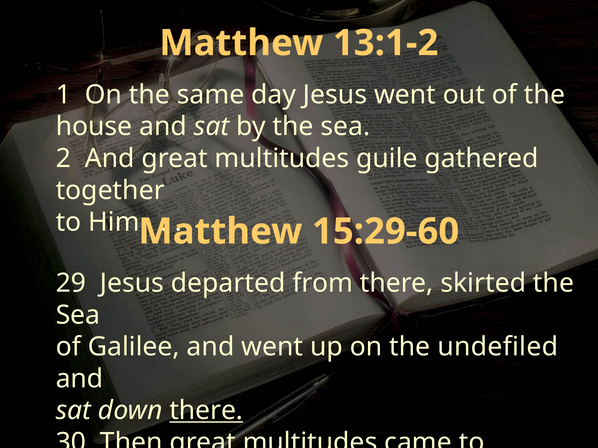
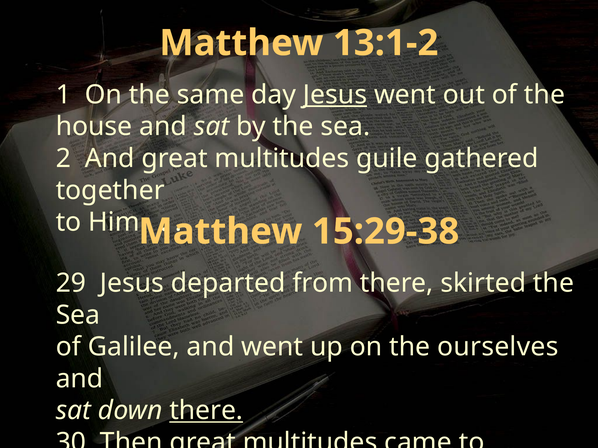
Jesus at (335, 95) underline: none -> present
15:29-60: 15:29-60 -> 15:29-38
undefiled: undefiled -> ourselves
